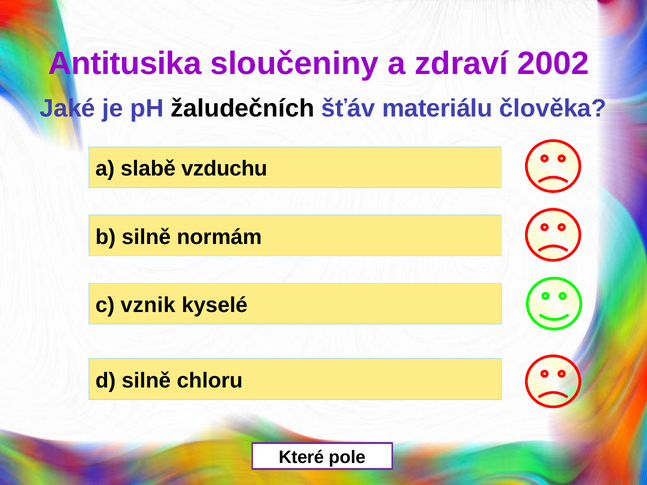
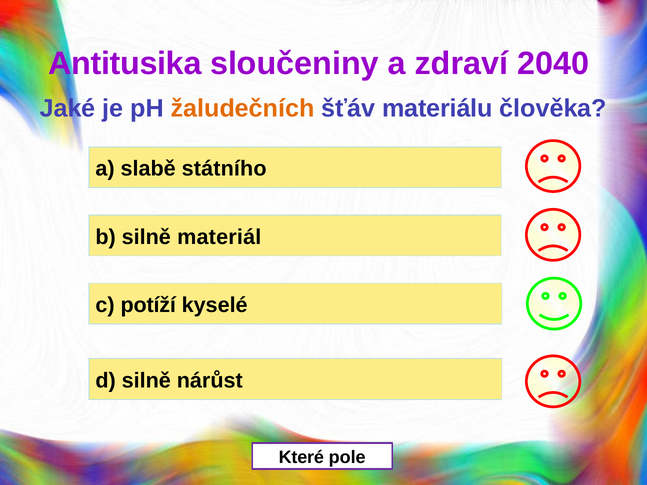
2002: 2002 -> 2040
žaludečních colour: black -> orange
vzduchu: vzduchu -> státního
normám: normám -> materiál
vznik: vznik -> potíží
chloru: chloru -> nárůst
